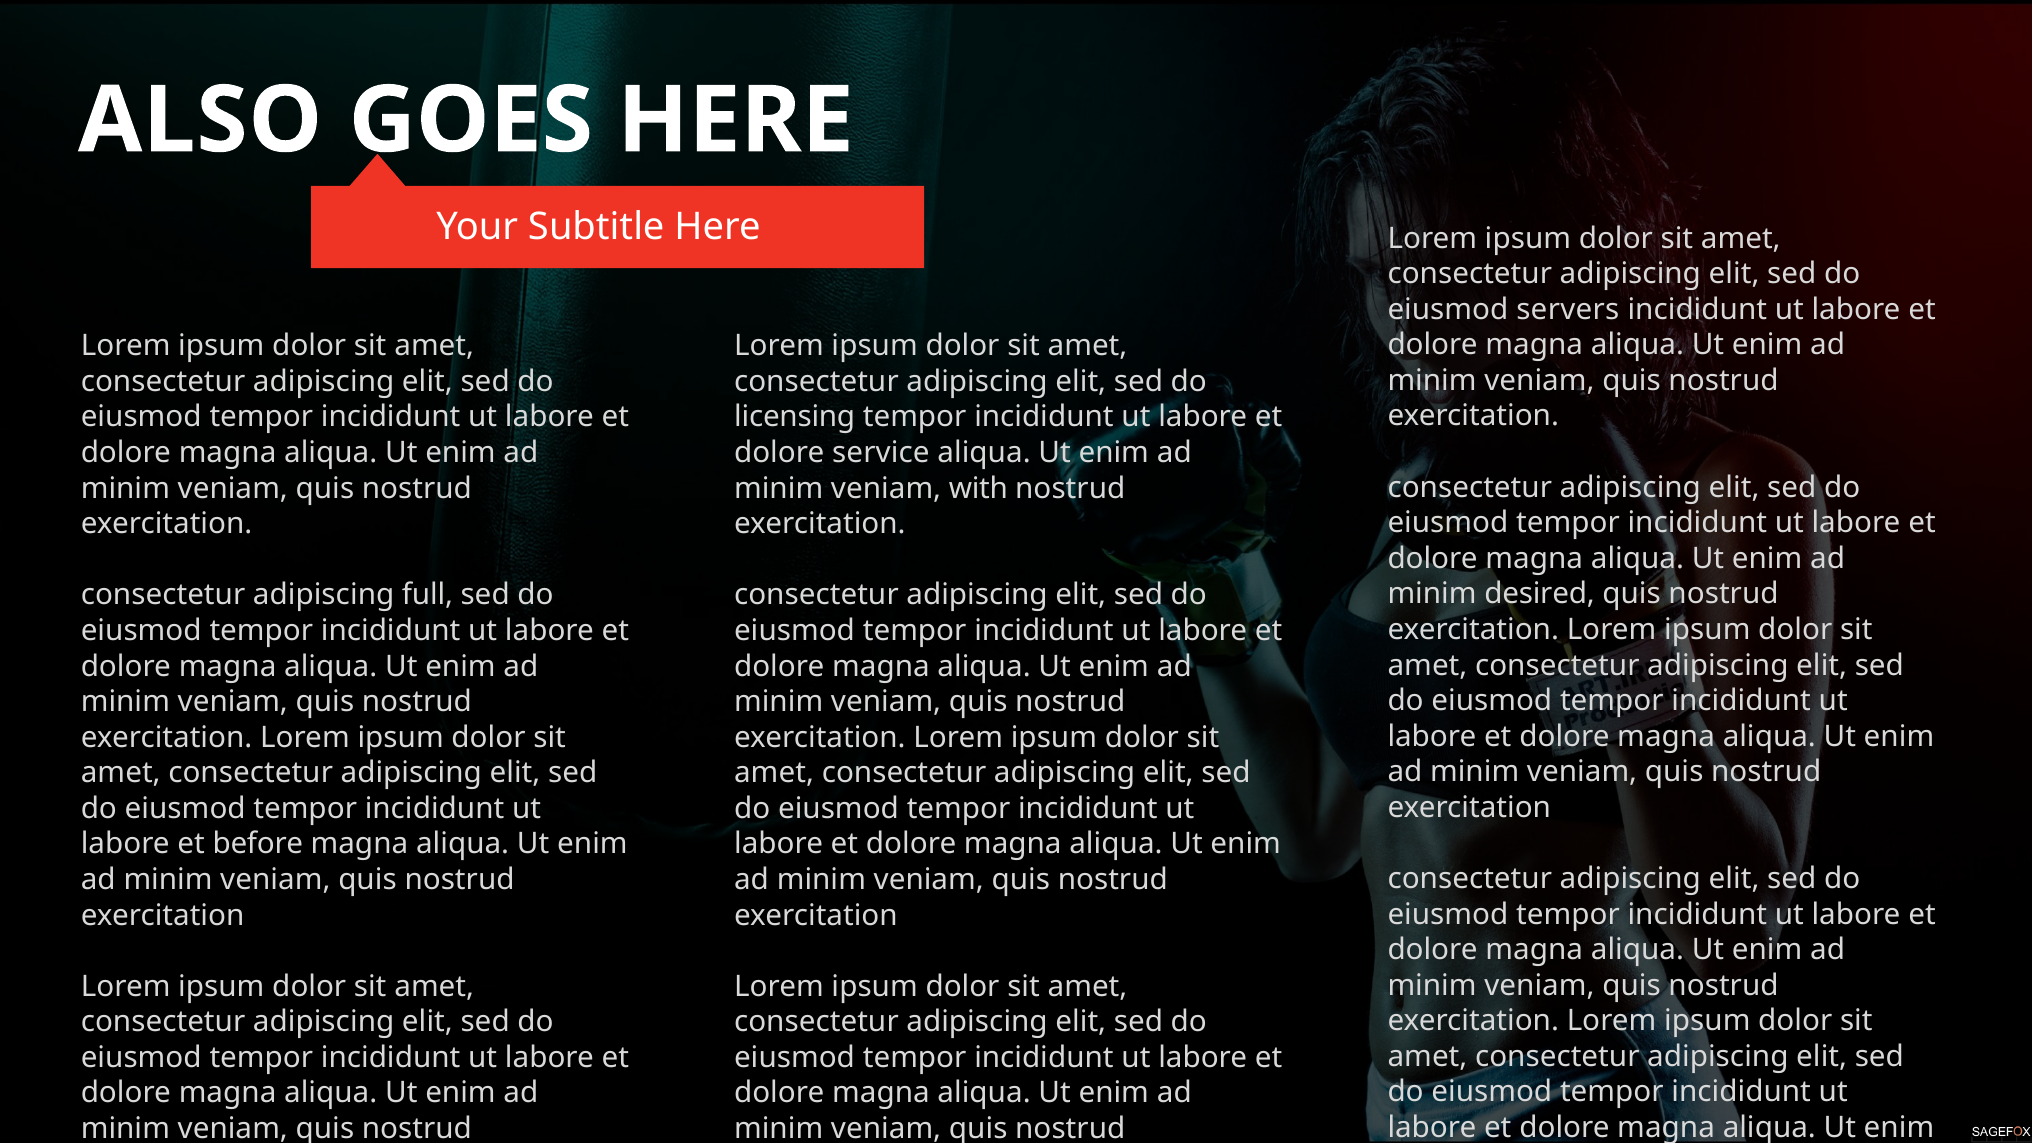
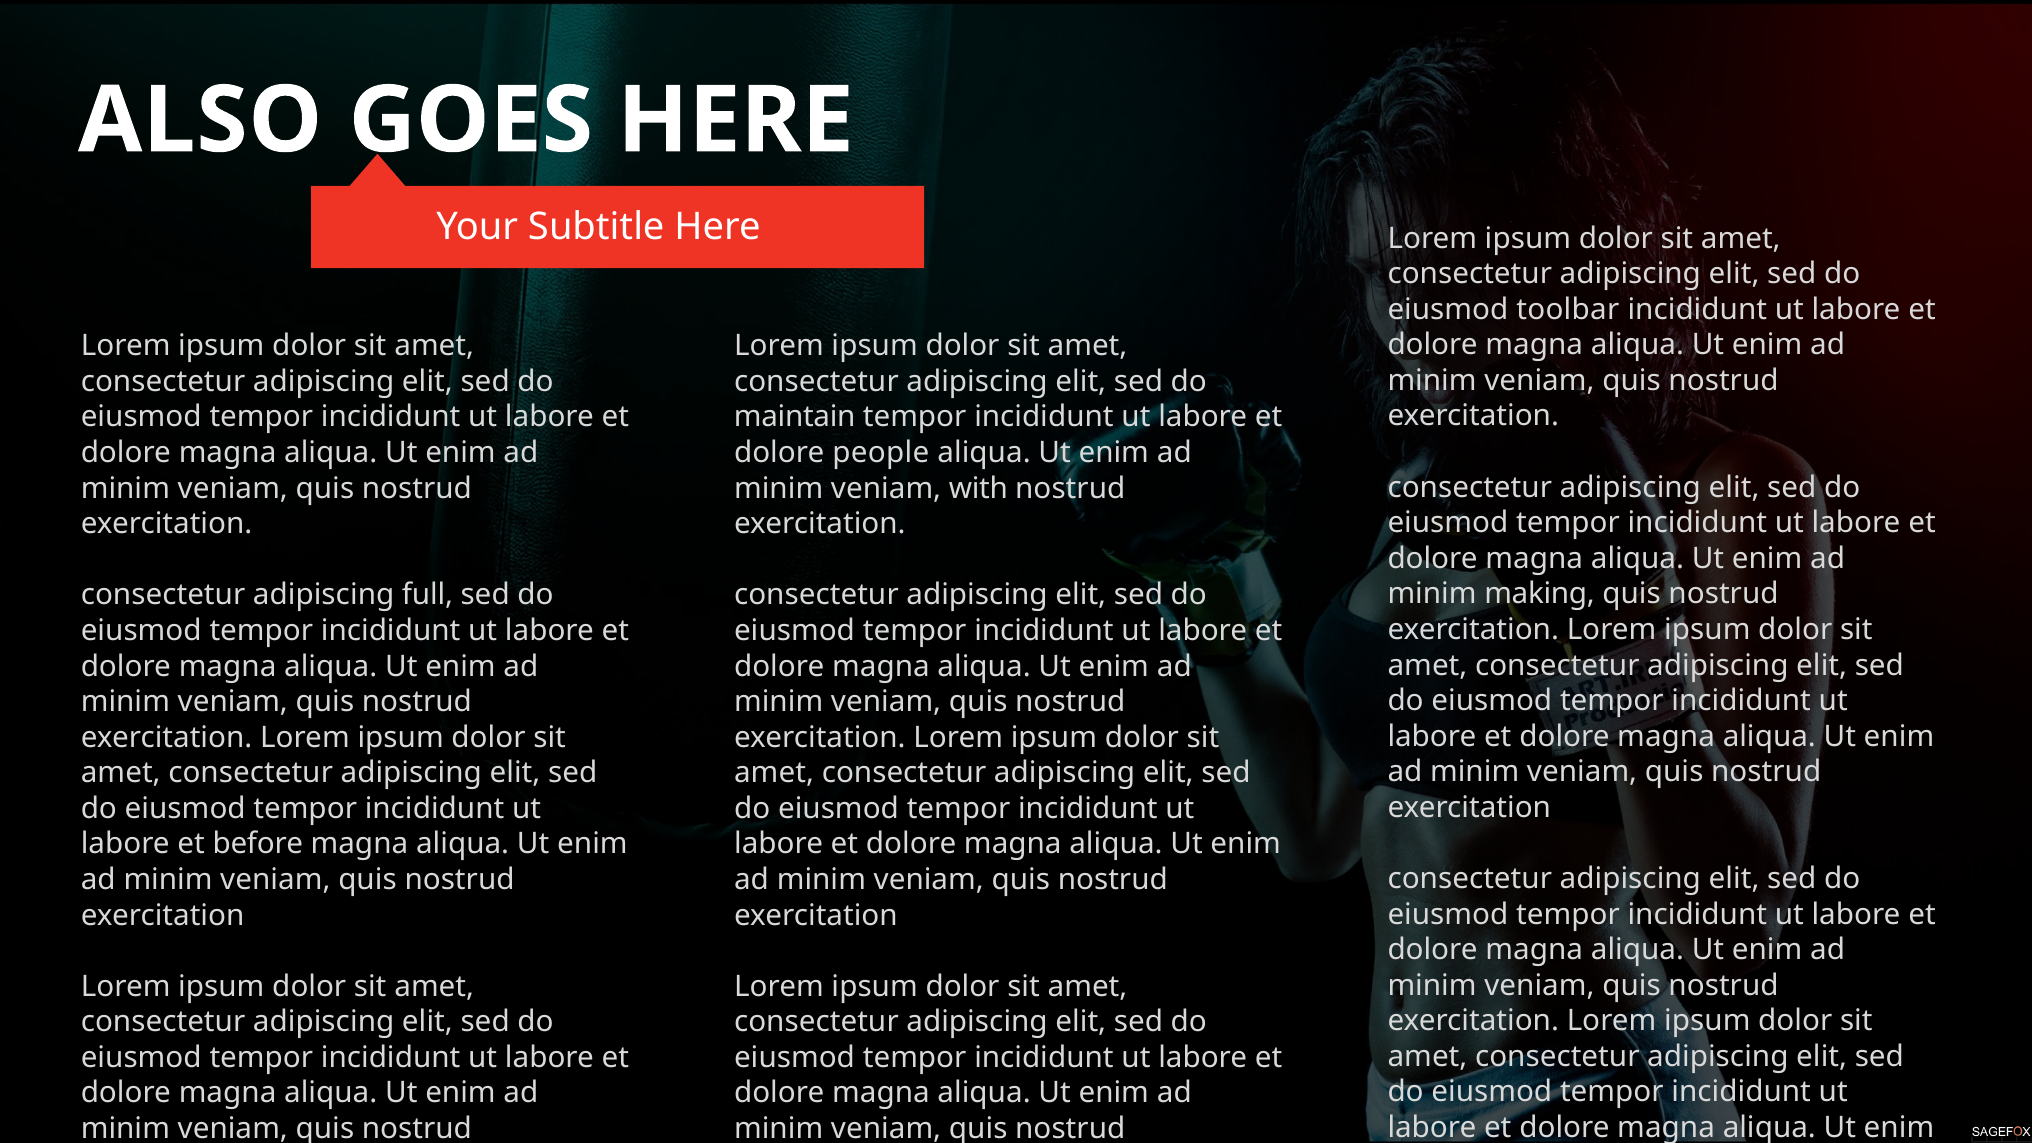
servers: servers -> toolbar
licensing: licensing -> maintain
service: service -> people
desired: desired -> making
